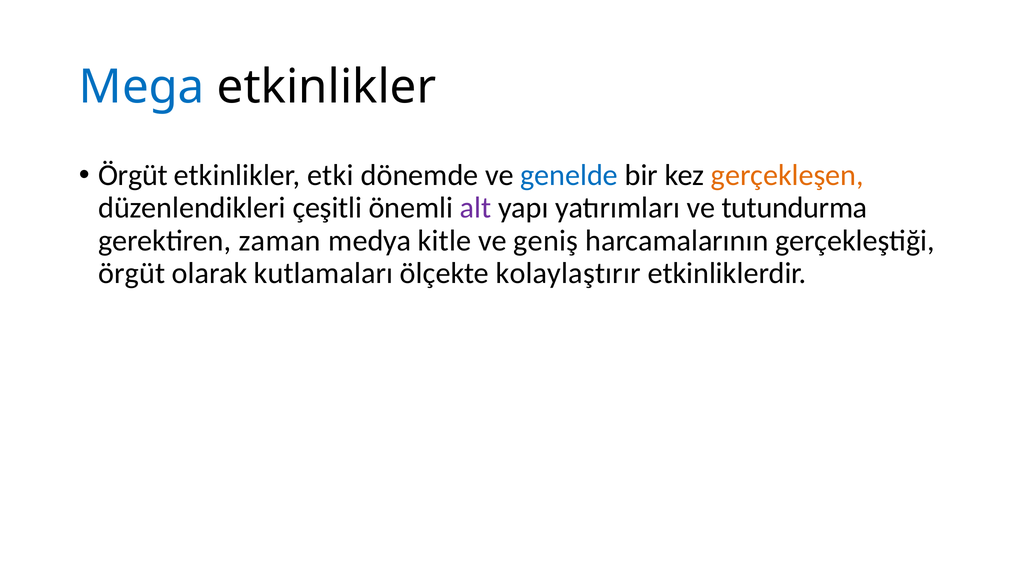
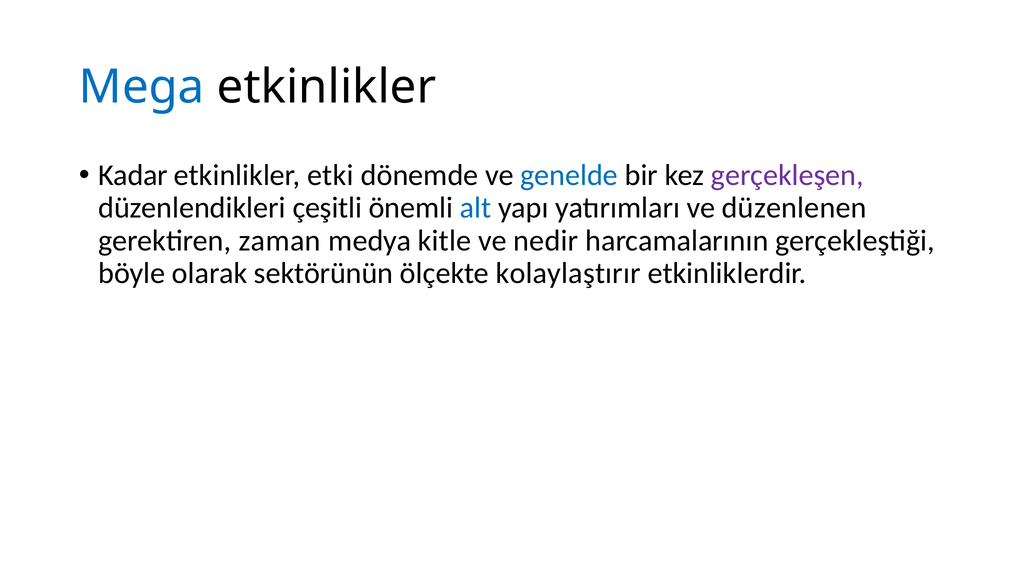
Örgüt at (133, 175): Örgüt -> Kadar
gerçekleşen colour: orange -> purple
alt colour: purple -> blue
tutundurma: tutundurma -> düzenlenen
geniş: geniş -> nedir
örgüt at (132, 273): örgüt -> böyle
kutlamaları: kutlamaları -> sektörünün
